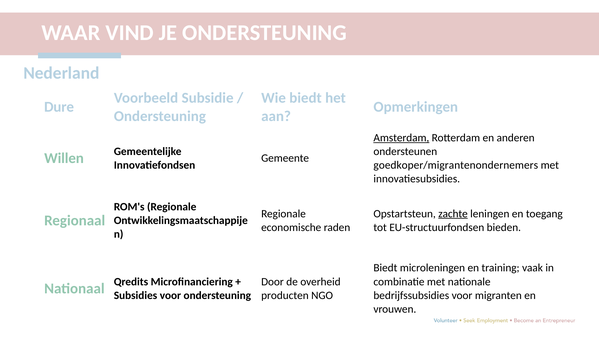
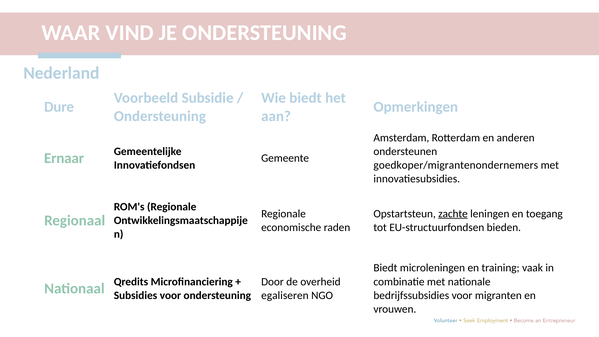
Amsterdam underline: present -> none
Willen: Willen -> Ernaar
producten: producten -> egaliseren
